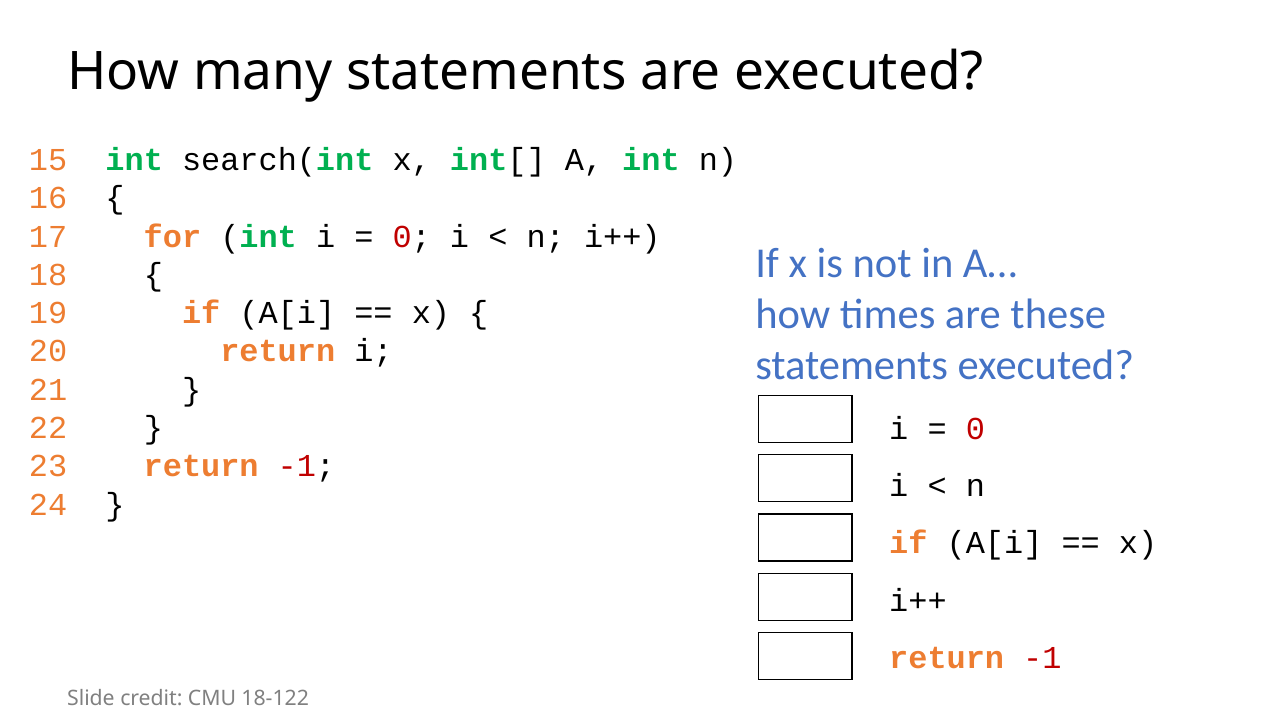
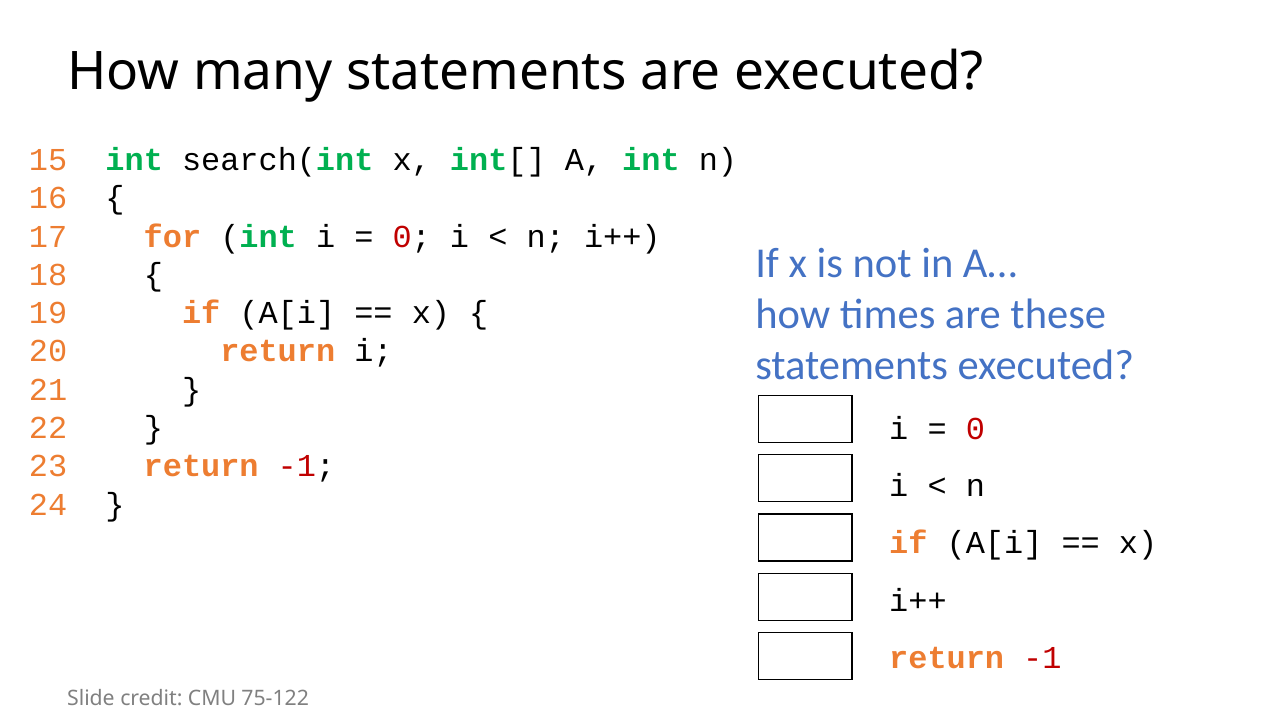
18-122: 18-122 -> 75-122
